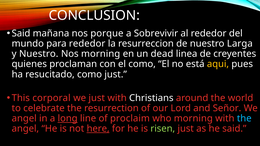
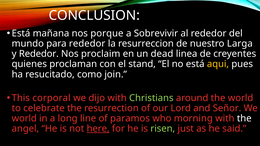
Said at (21, 33): Said -> Está
y Nuestro: Nuestro -> Rededor
Nos morning: morning -> proclaim
el como: como -> stand
como just: just -> join
we just: just -> dijo
Christians colour: white -> light green
angel at (24, 119): angel -> world
long underline: present -> none
proclaim: proclaim -> paramos
the at (244, 119) colour: light blue -> white
